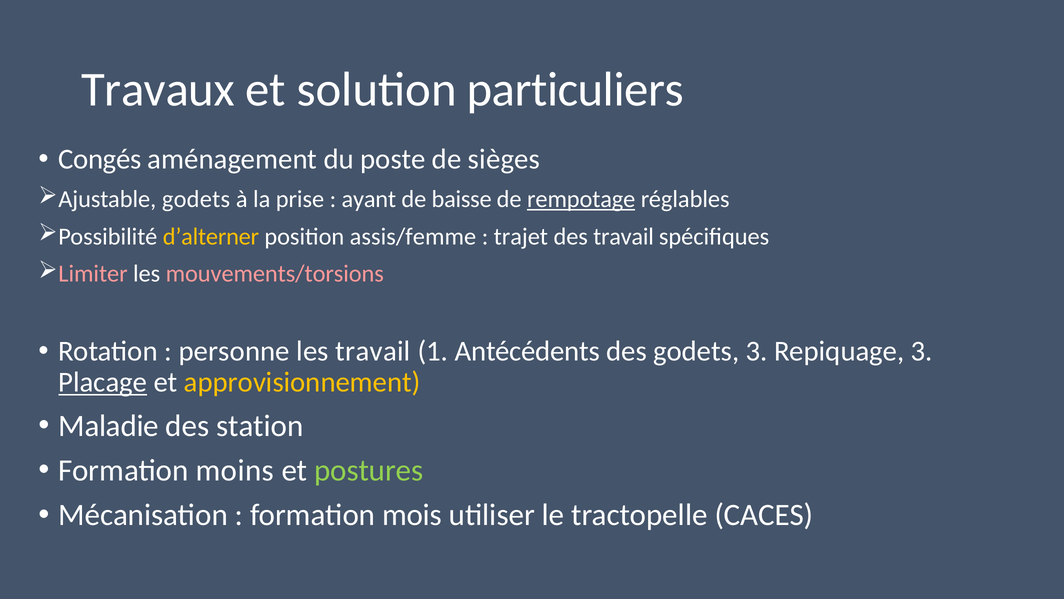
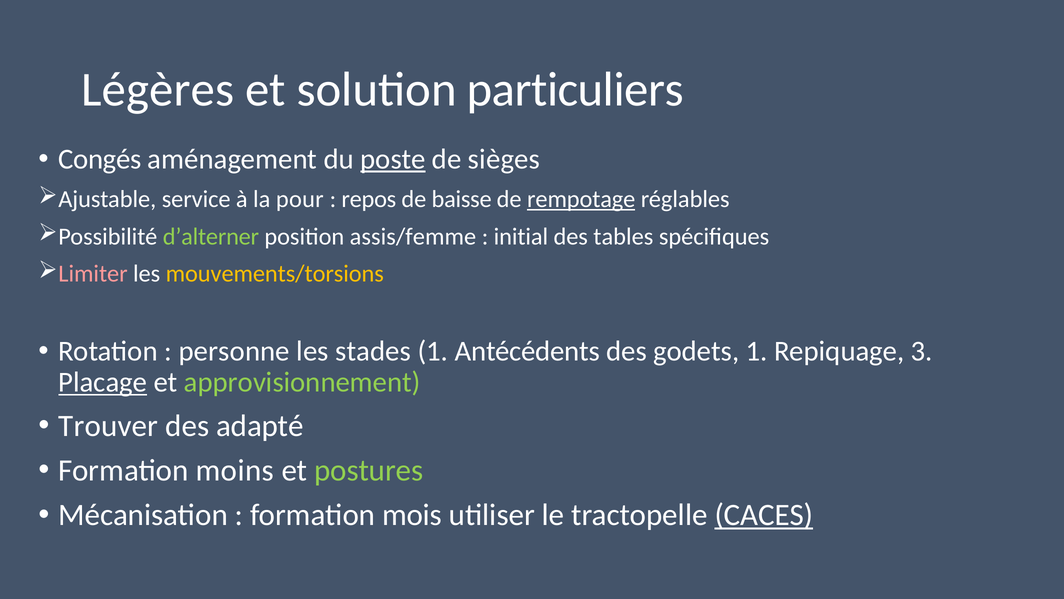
Travaux: Travaux -> Légères
poste underline: none -> present
Ajustable godets: godets -> service
prise: prise -> pour
ayant: ayant -> repos
d’alterner colour: yellow -> light green
trajet: trajet -> initial
des travail: travail -> tables
mouvements/torsions colour: pink -> yellow
les travail: travail -> stades
godets 3: 3 -> 1
approvisionnement colour: yellow -> light green
Maladie: Maladie -> Trouver
station: station -> adapté
CACES underline: none -> present
